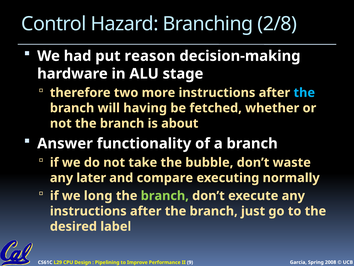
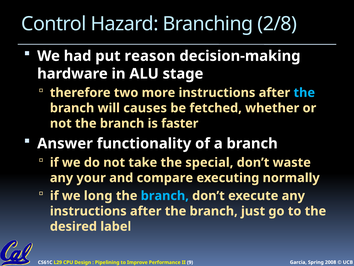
having: having -> causes
about: about -> faster
bubble: bubble -> special
later: later -> your
branch at (165, 195) colour: light green -> light blue
